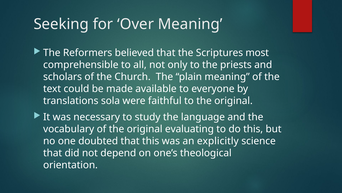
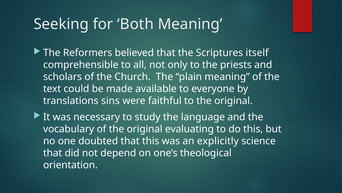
Over: Over -> Both
most: most -> itself
sola: sola -> sins
